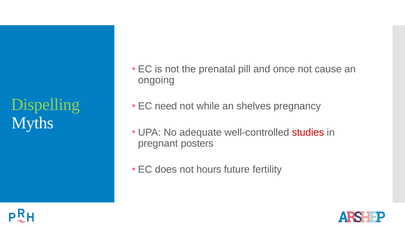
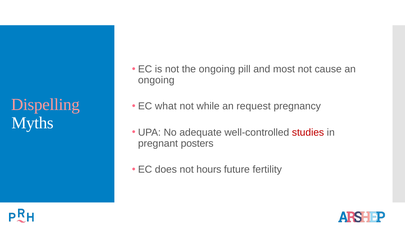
the prenatal: prenatal -> ongoing
once: once -> most
Dispelling colour: light green -> pink
need: need -> what
shelves: shelves -> request
